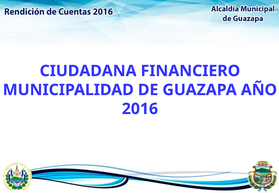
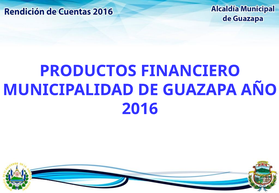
CIUDADANA: CIUDADANA -> PRODUCTOS
